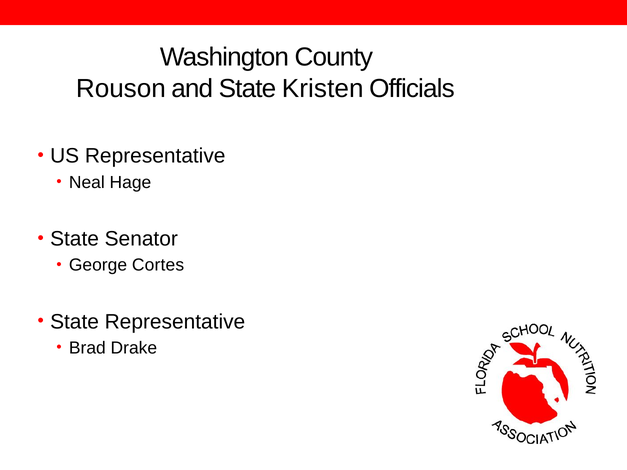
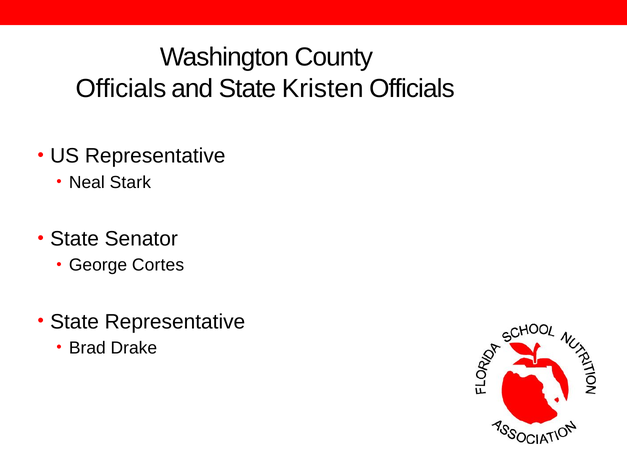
Rouson at (121, 89): Rouson -> Officials
Hage: Hage -> Stark
